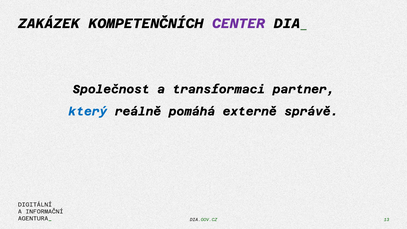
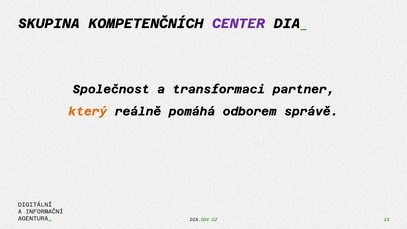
ZAKÁZEK: ZAKÁZEK -> SKUPINA
který colour: blue -> orange
externě: externě -> odborem
